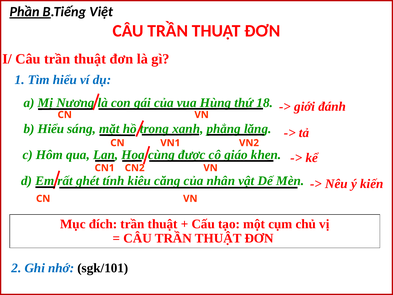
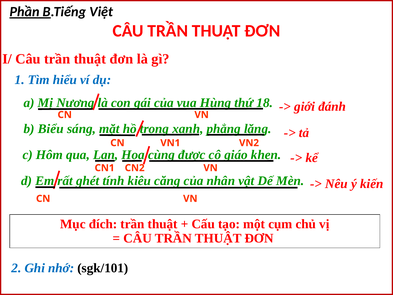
b Hiểu: Hiểu -> Biểu
